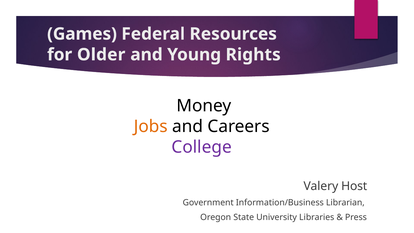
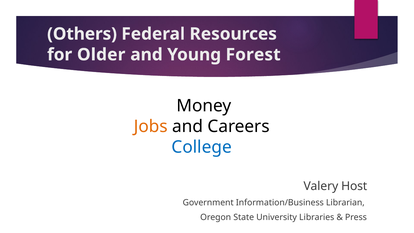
Games: Games -> Others
Rights: Rights -> Forest
College colour: purple -> blue
